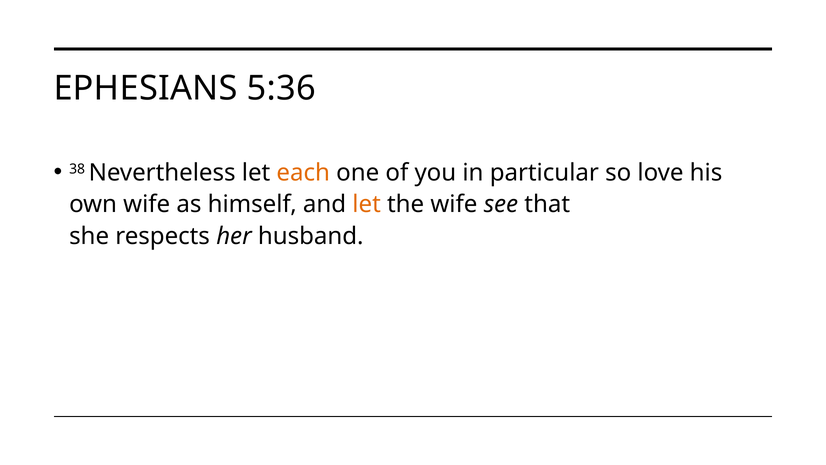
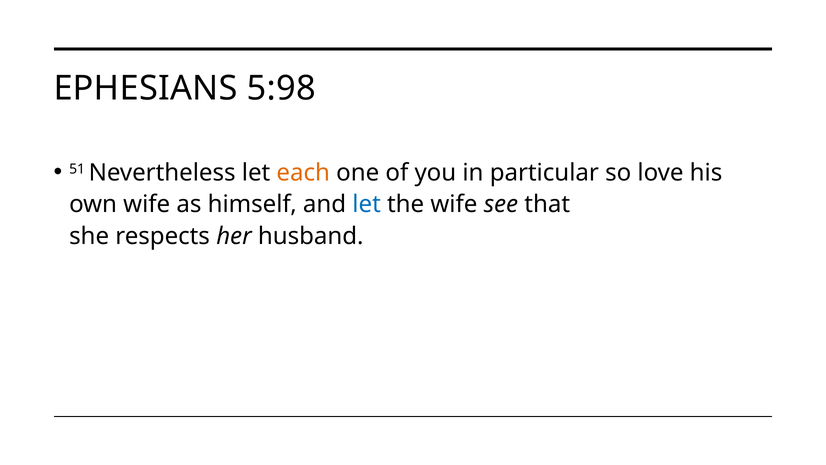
5:36: 5:36 -> 5:98
38: 38 -> 51
let at (367, 204) colour: orange -> blue
